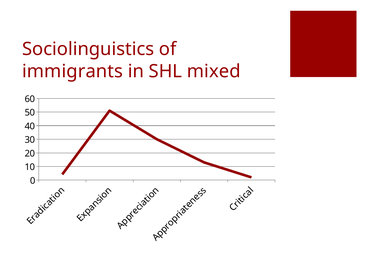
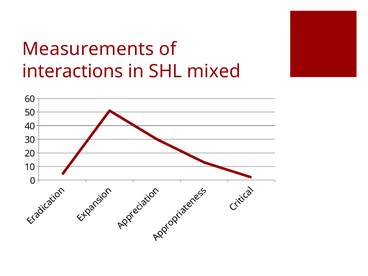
Sociolinguistics: Sociolinguistics -> Measurements
immigrants: immigrants -> interactions
